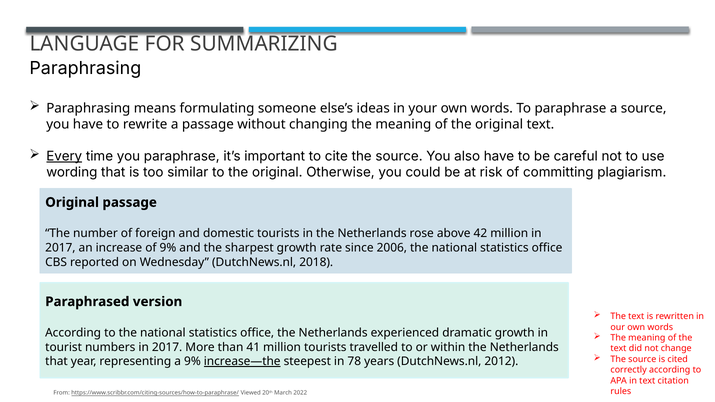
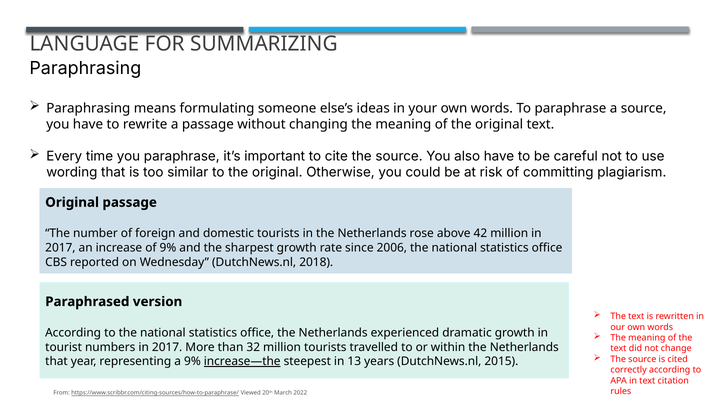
Every underline: present -> none
41: 41 -> 32
78: 78 -> 13
2012: 2012 -> 2015
